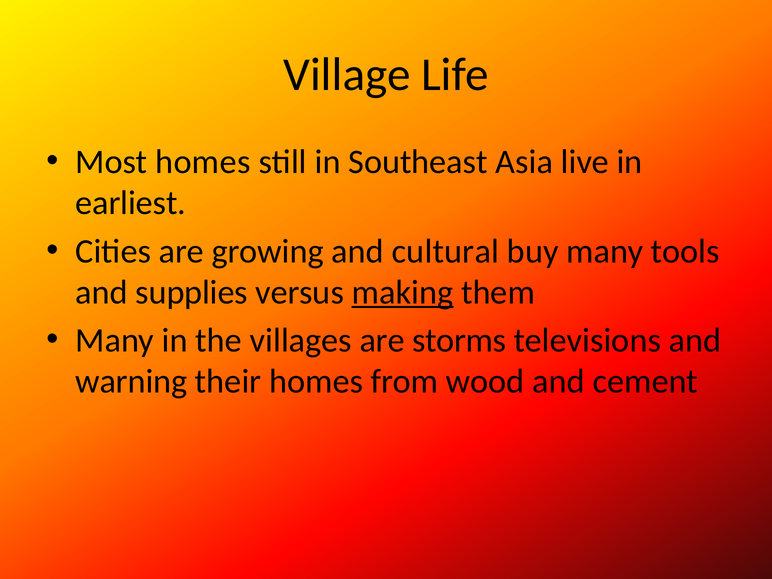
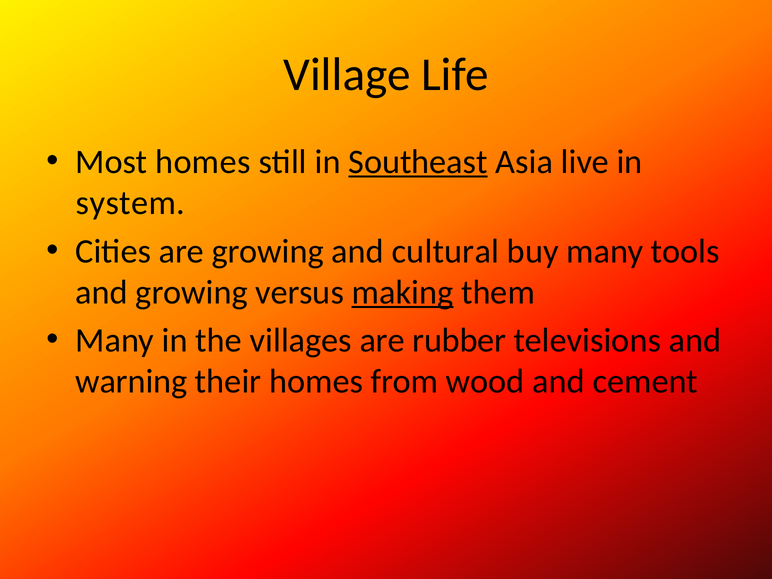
Southeast underline: none -> present
earliest: earliest -> system
and supplies: supplies -> growing
storms: storms -> rubber
